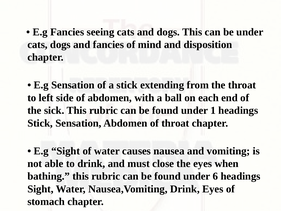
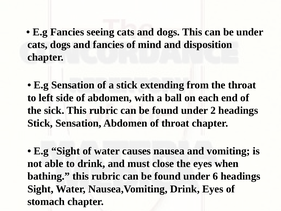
1: 1 -> 2
